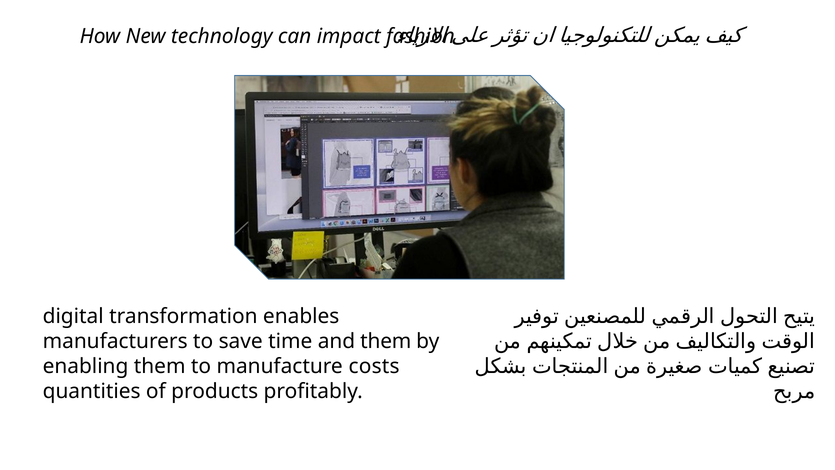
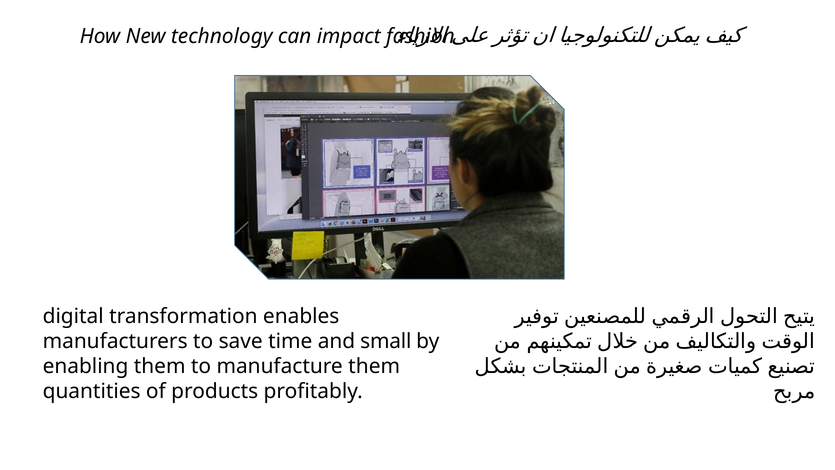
and them: them -> small
manufacture costs: costs -> them
